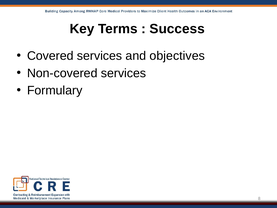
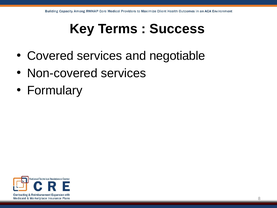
objectives: objectives -> negotiable
